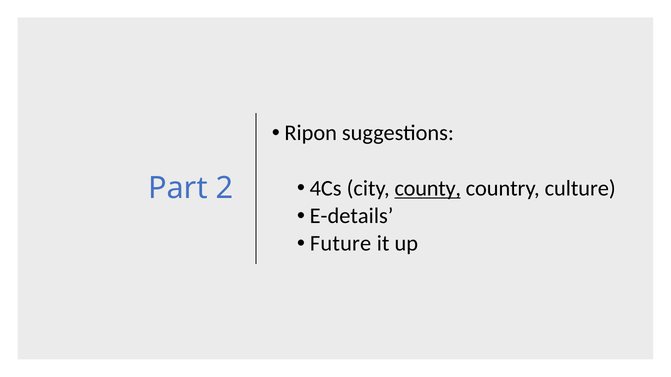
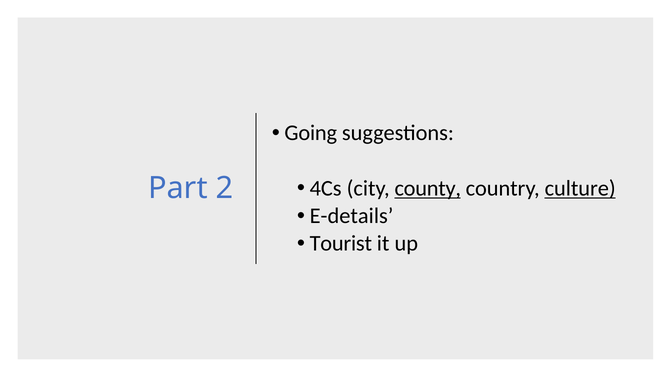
Ripon: Ripon -> Going
culture underline: none -> present
Future: Future -> Tourist
